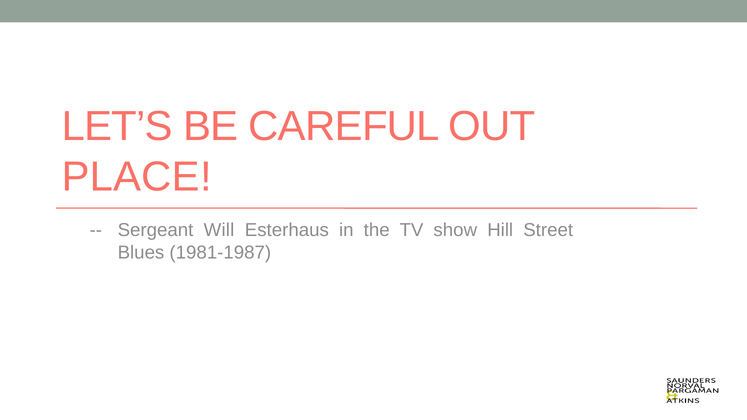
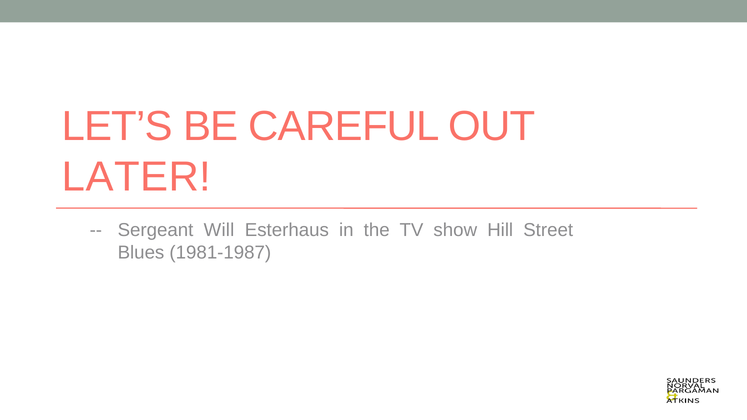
PLACE: PLACE -> LATER
